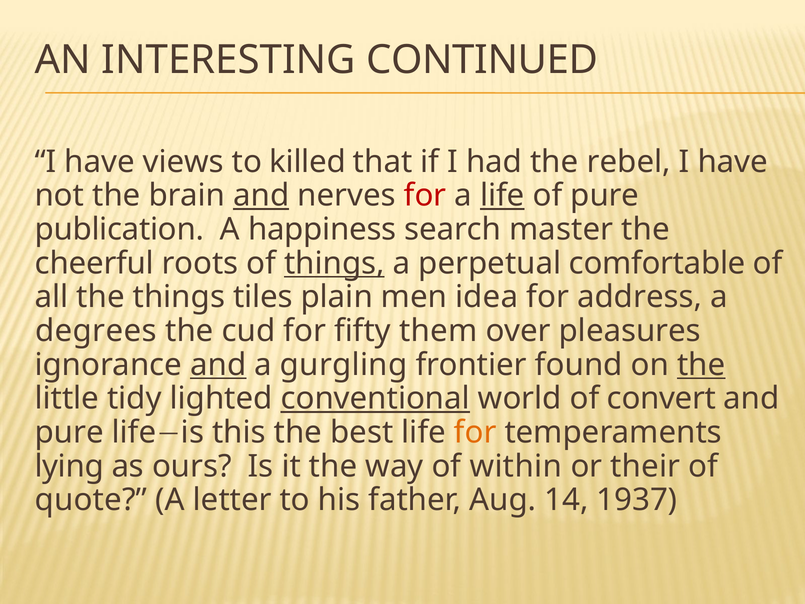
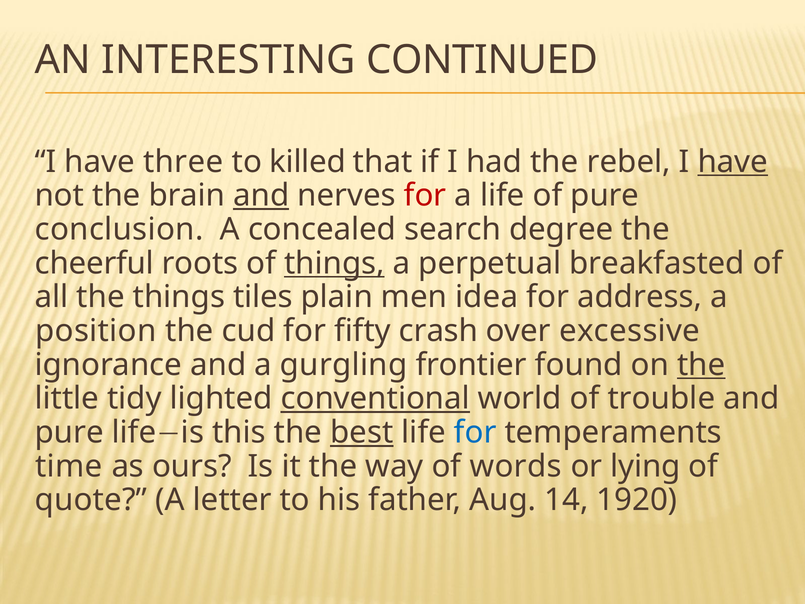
views: views -> three
have at (733, 162) underline: none -> present
life at (502, 196) underline: present -> none
publication: publication -> conclusion
happiness: happiness -> concealed
master: master -> degree
comfortable: comfortable -> breakfasted
degrees: degrees -> position
them: them -> crash
pleasures: pleasures -> excessive
and at (218, 365) underline: present -> none
convert: convert -> trouble
best underline: none -> present
for at (475, 432) colour: orange -> blue
lying: lying -> time
within: within -> words
their: their -> lying
1937: 1937 -> 1920
